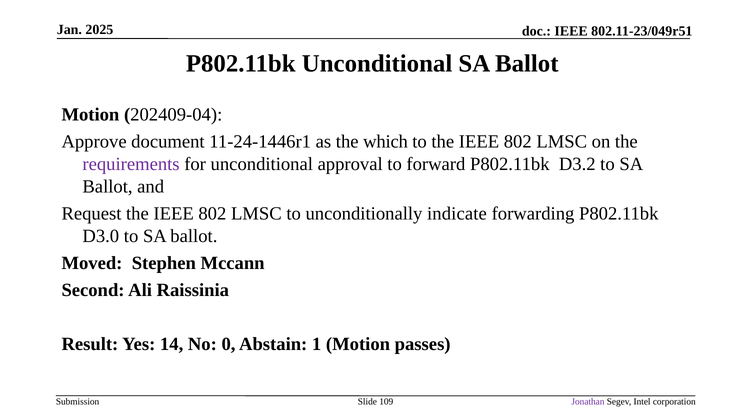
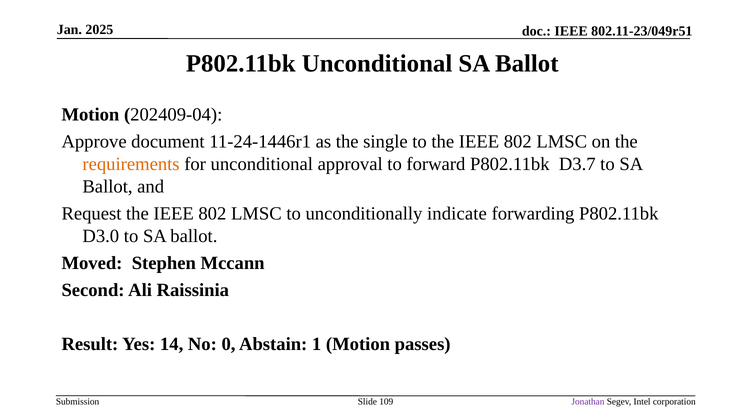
which: which -> single
requirements colour: purple -> orange
D3.2: D3.2 -> D3.7
